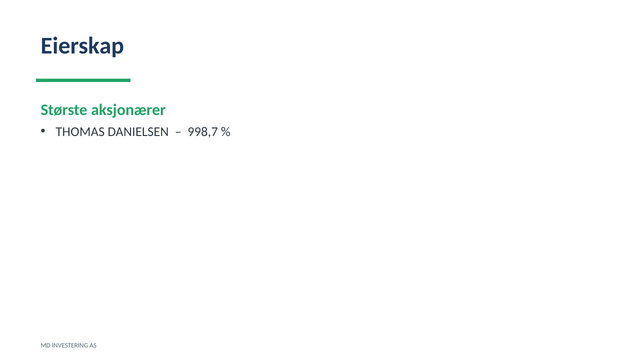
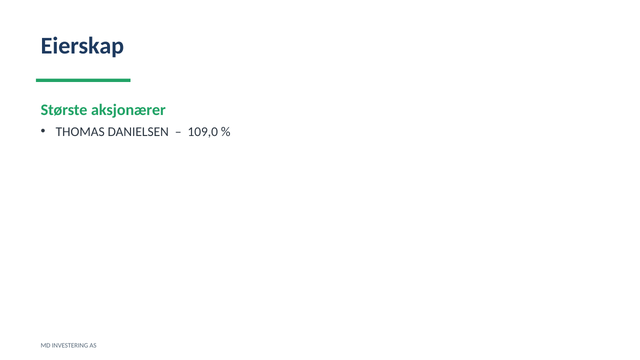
998,7: 998,7 -> 109,0
